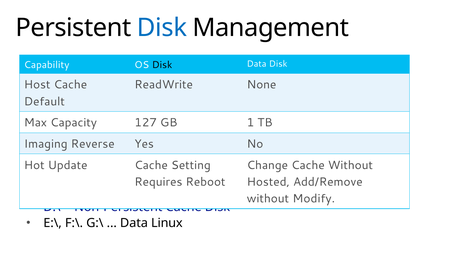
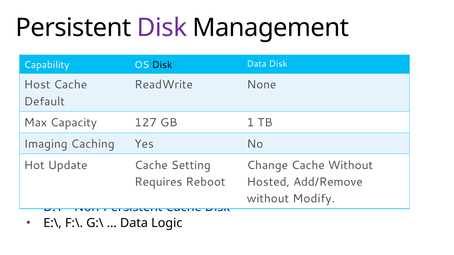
Disk at (162, 28) colour: blue -> purple
Reverse: Reverse -> Caching
Linux: Linux -> Logic
